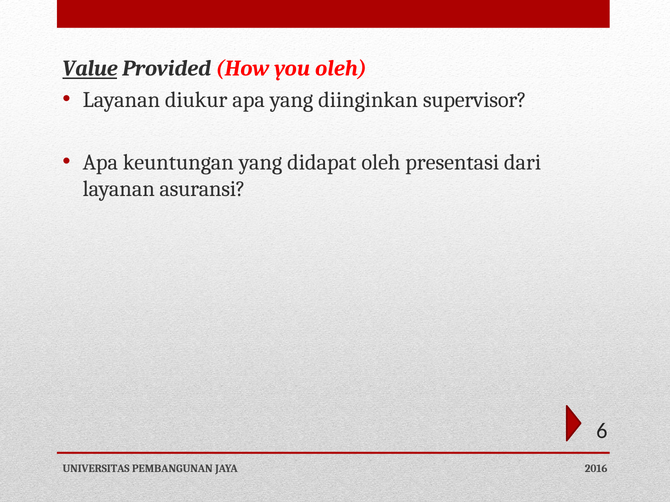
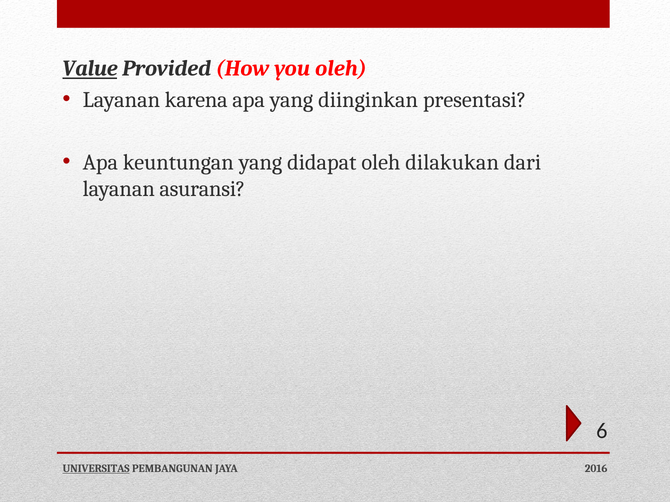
diukur: diukur -> karena
supervisor: supervisor -> presentasi
presentasi: presentasi -> dilakukan
UNIVERSITAS underline: none -> present
